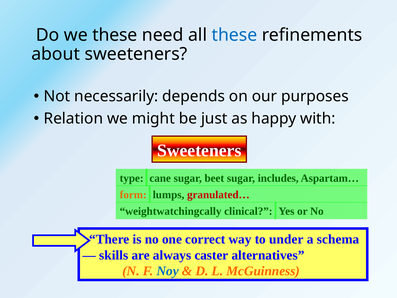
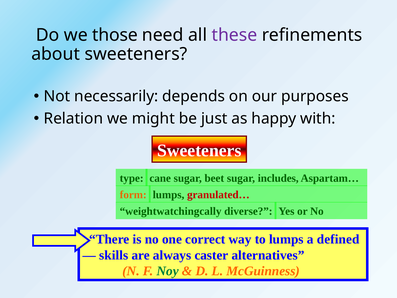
we these: these -> those
these at (235, 35) colour: blue -> purple
clinical: clinical -> diverse
to under: under -> lumps
schema: schema -> defined
Noy colour: blue -> green
